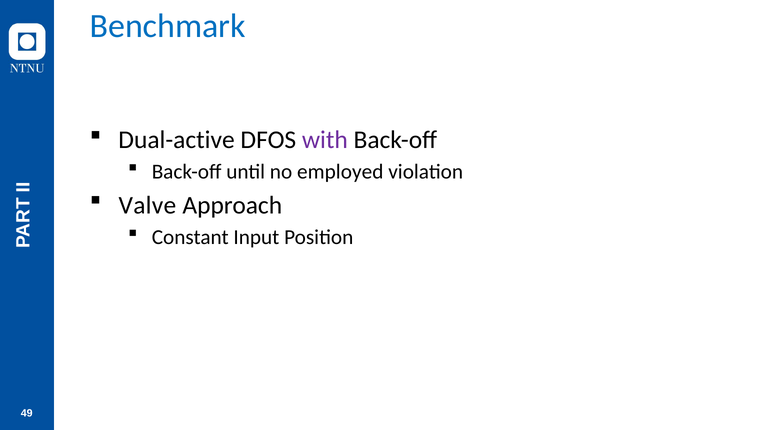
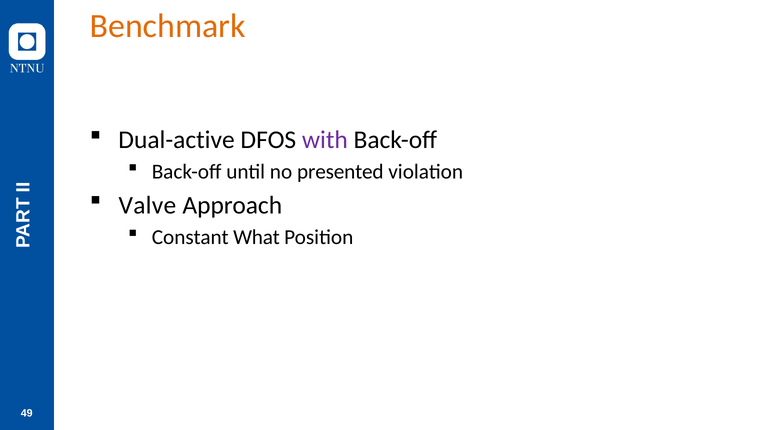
Benchmark colour: blue -> orange
employed: employed -> presented
Input: Input -> What
